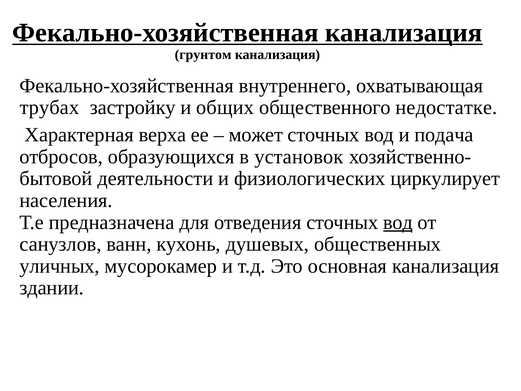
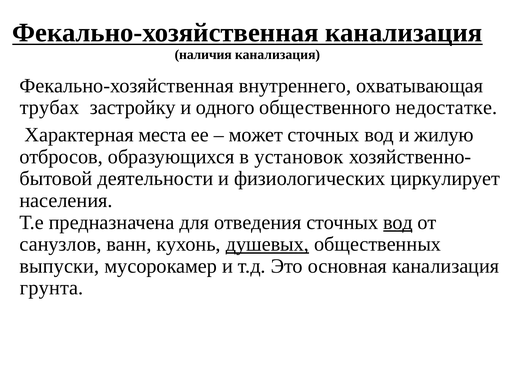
грунтом: грунтом -> наличия
общих: общих -> одного
верха: верха -> места
подача: подача -> жилую
душевых underline: none -> present
уличных: уличных -> выпуски
здании: здании -> грунта
